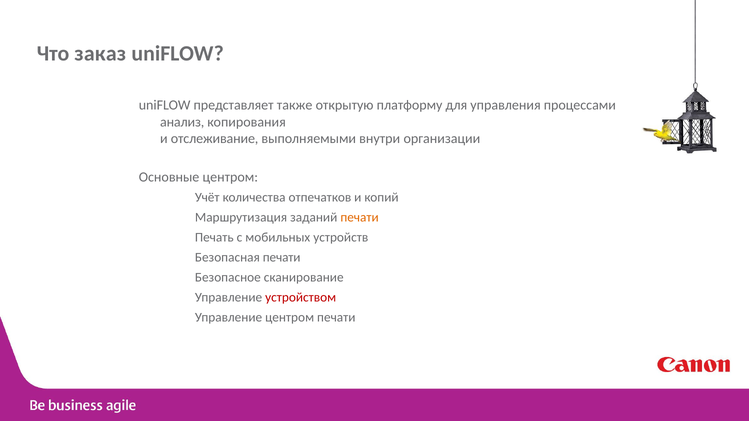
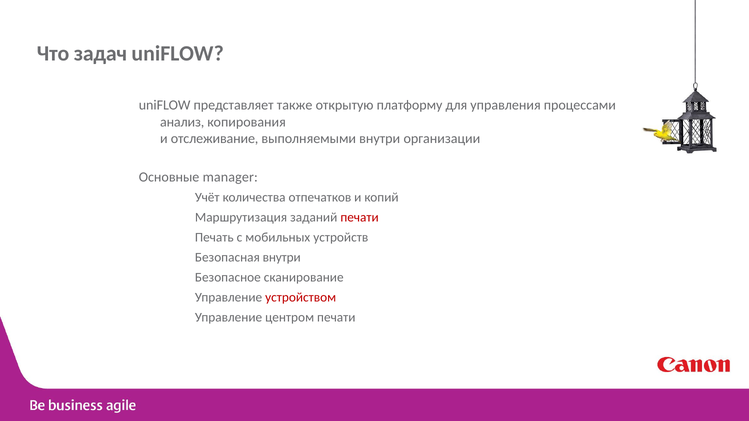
заказ: заказ -> задач
Основные центром: центром -> manager
печати at (360, 218) colour: orange -> red
Безопасная печати: печати -> внутри
